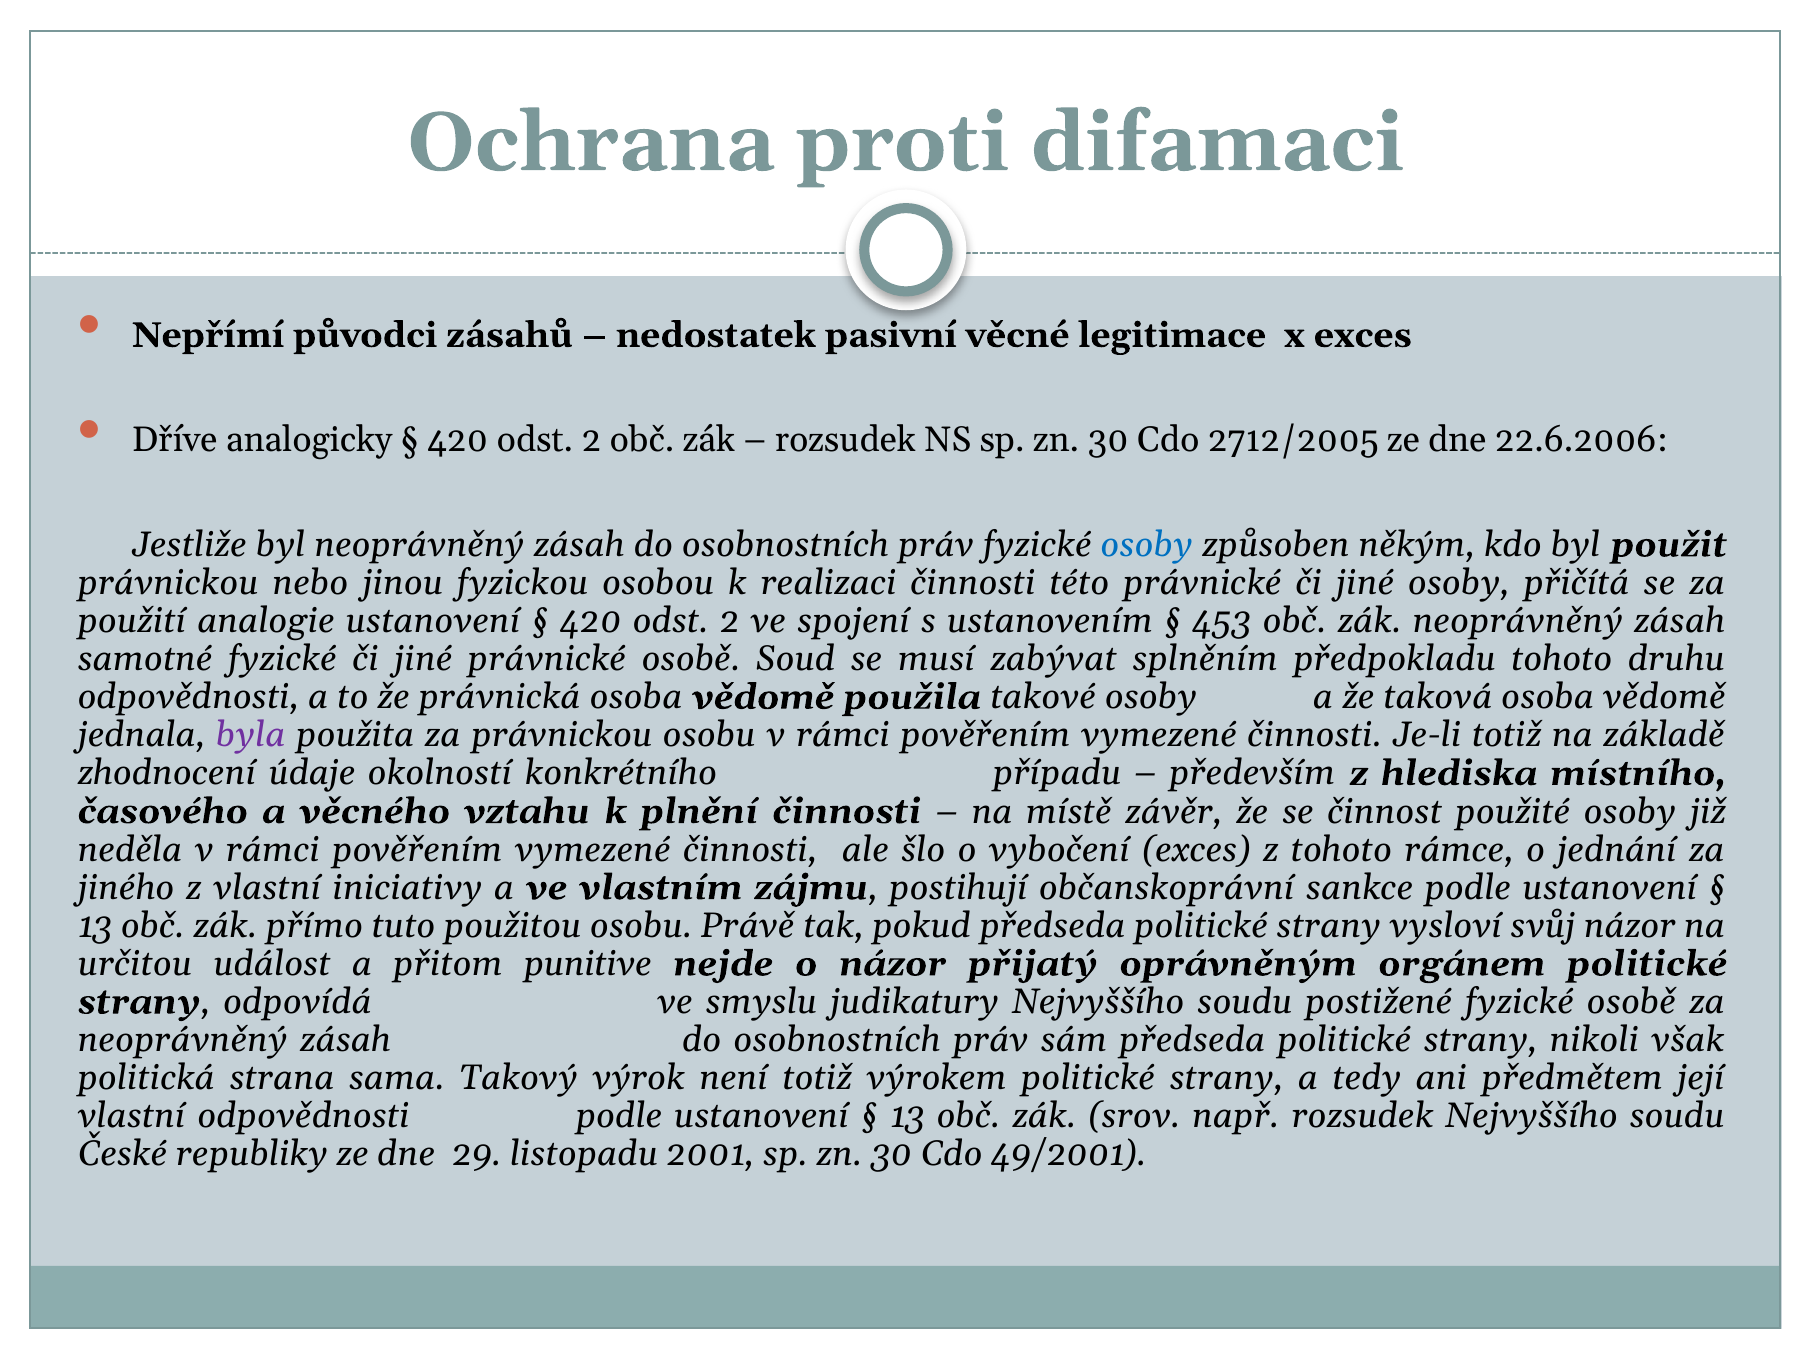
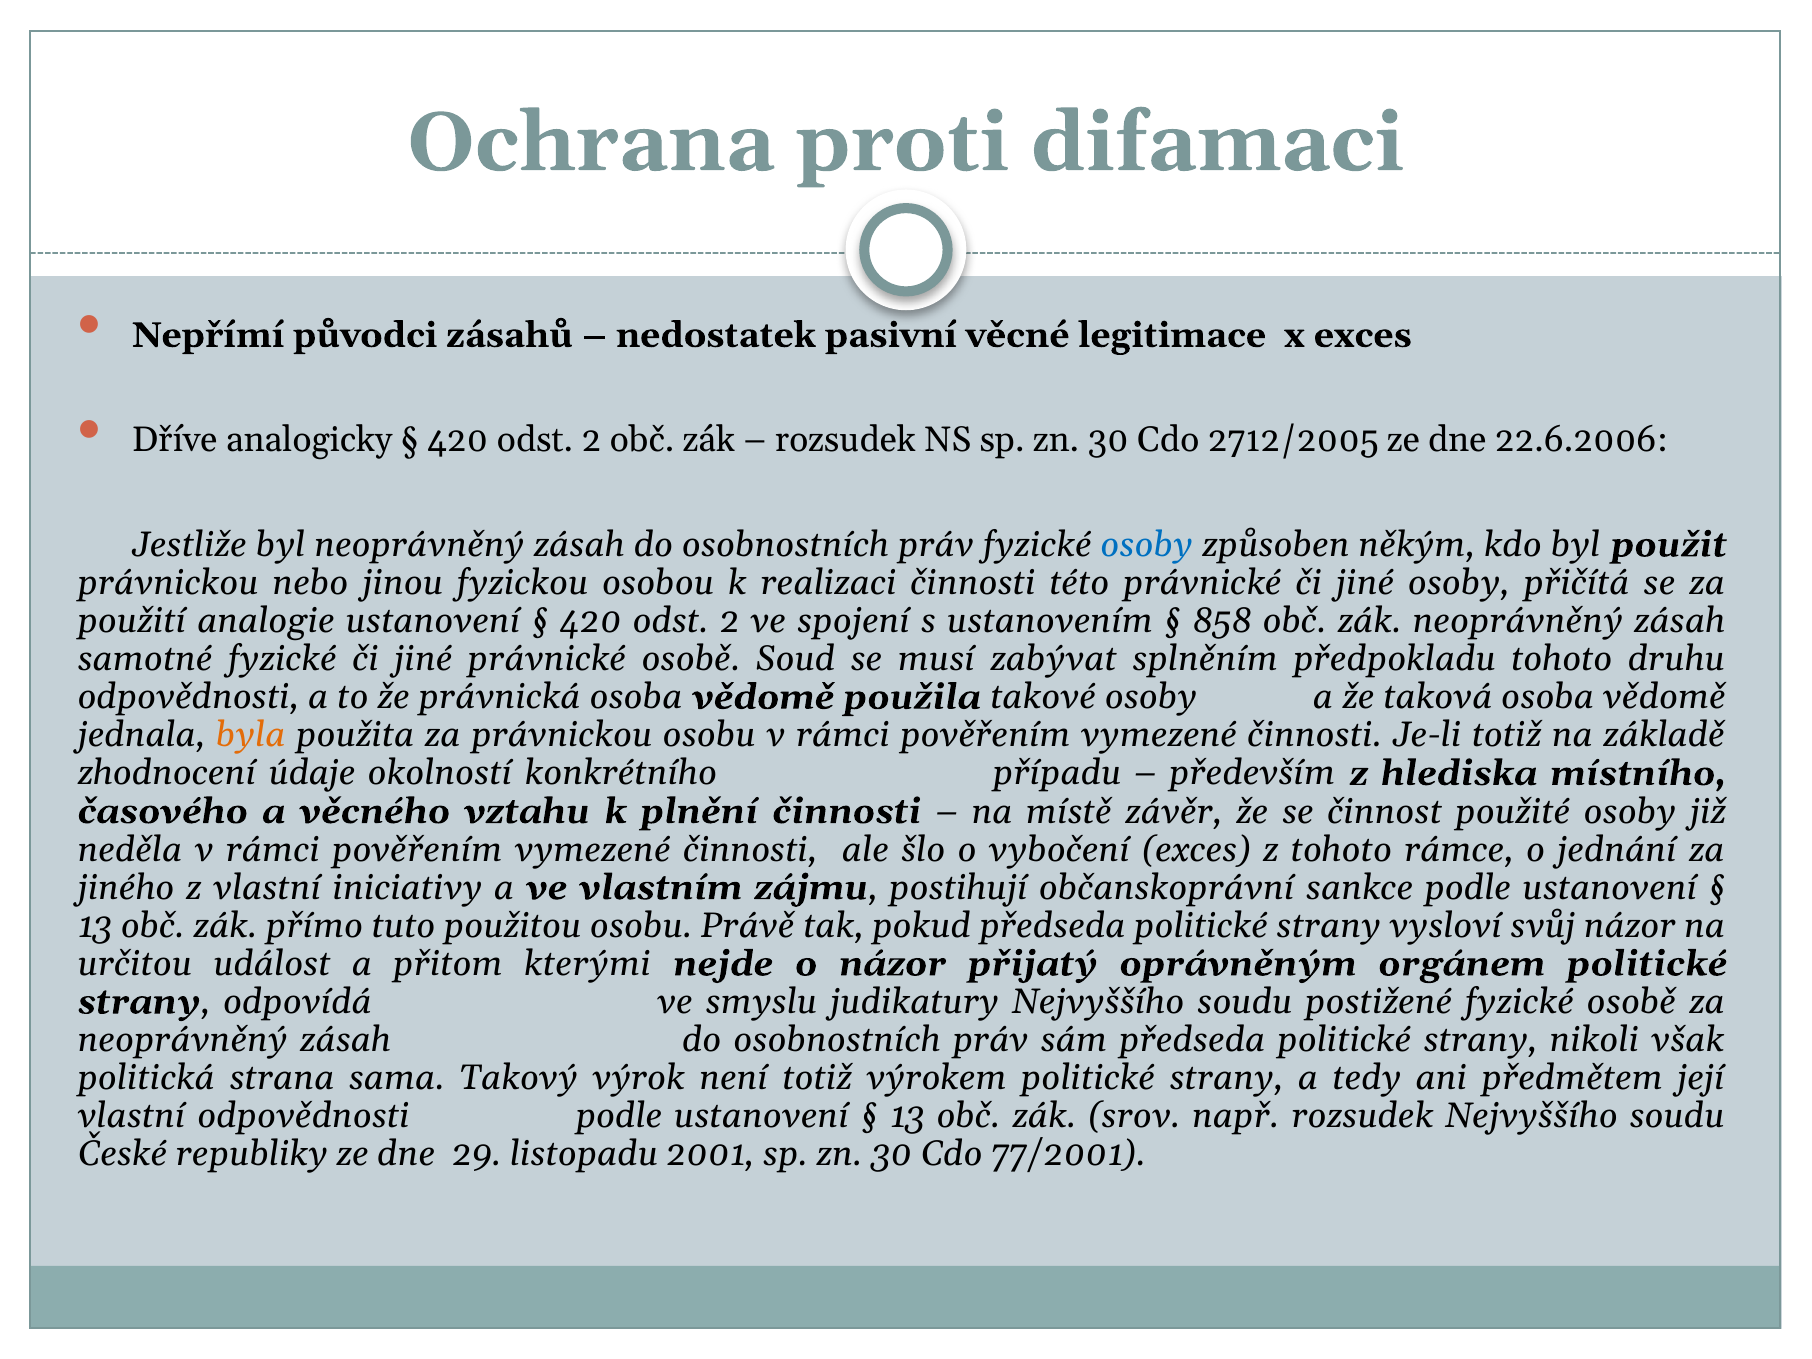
453: 453 -> 858
byla colour: purple -> orange
punitive: punitive -> kterými
49/2001: 49/2001 -> 77/2001
